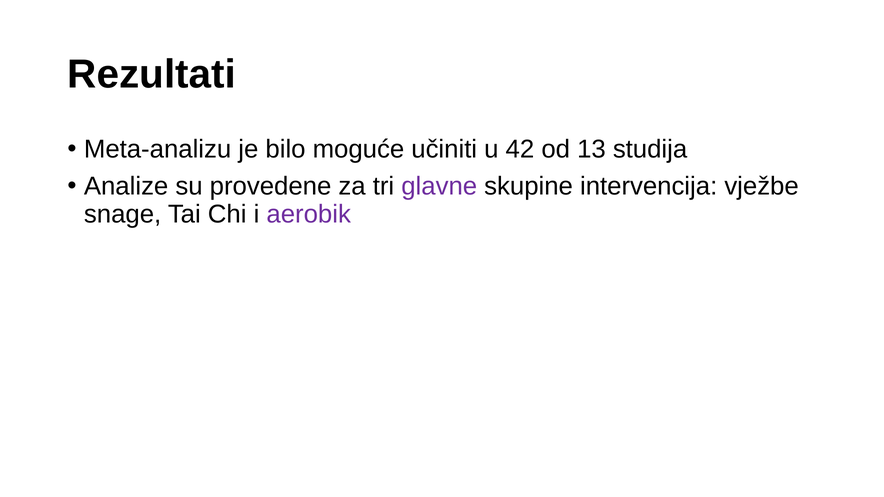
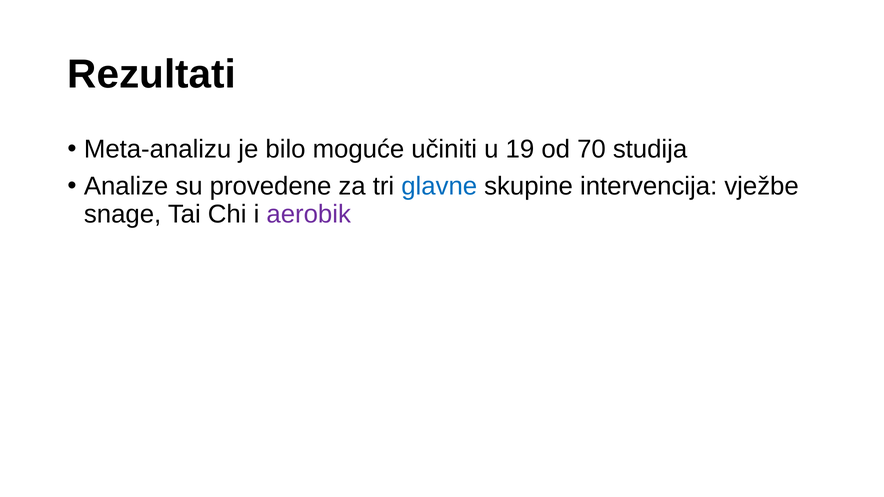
42: 42 -> 19
13: 13 -> 70
glavne colour: purple -> blue
